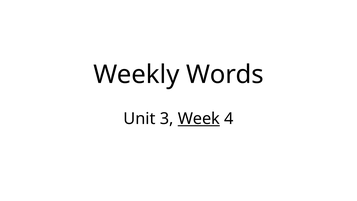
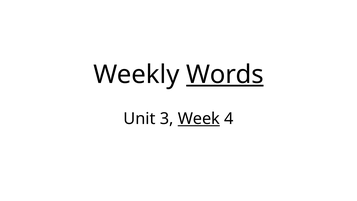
Words underline: none -> present
